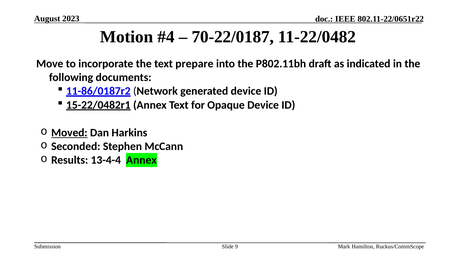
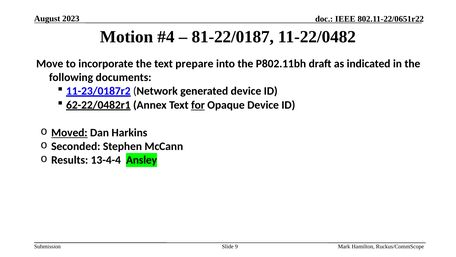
70-22/0187: 70-22/0187 -> 81-22/0187
11-86/0187r2: 11-86/0187r2 -> 11-23/0187r2
15-22/0482r1: 15-22/0482r1 -> 62-22/0482r1
for underline: none -> present
13-4-4 Annex: Annex -> Ansley
